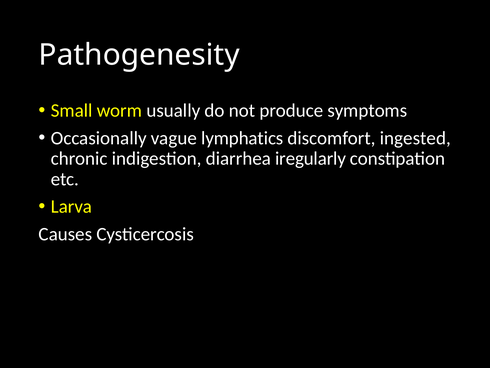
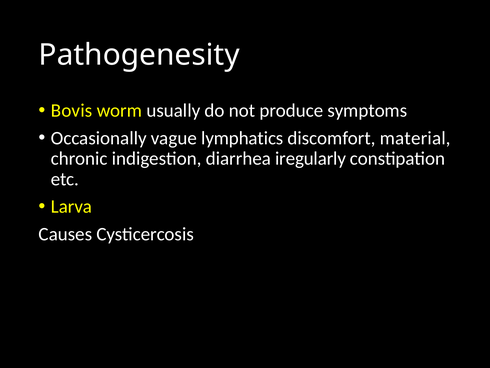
Small: Small -> Bovis
ingested: ingested -> material
